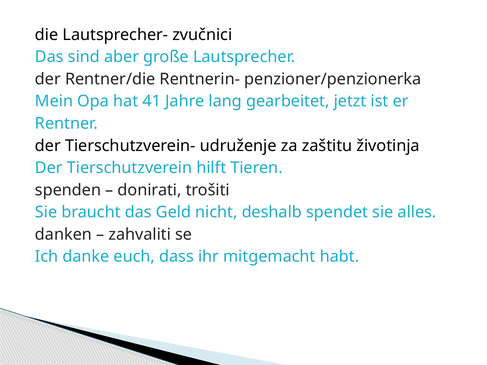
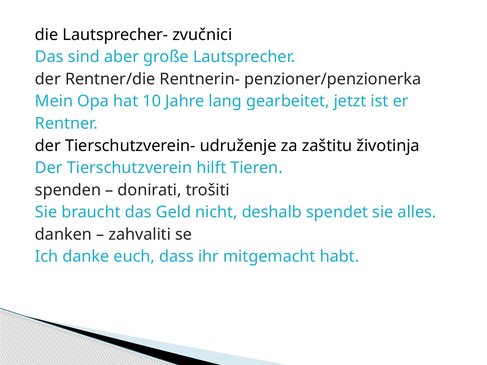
41: 41 -> 10
